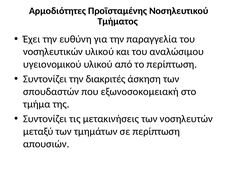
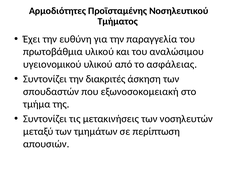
νοσηλευτικών: νοσηλευτικών -> πρωτοβάθμια
το περίπτωση: περίπτωση -> ασφάλειας
